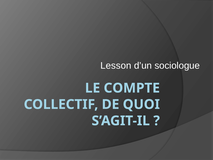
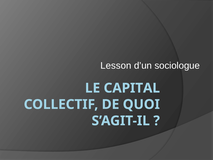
COMPTE: COMPTE -> CAPITAL
